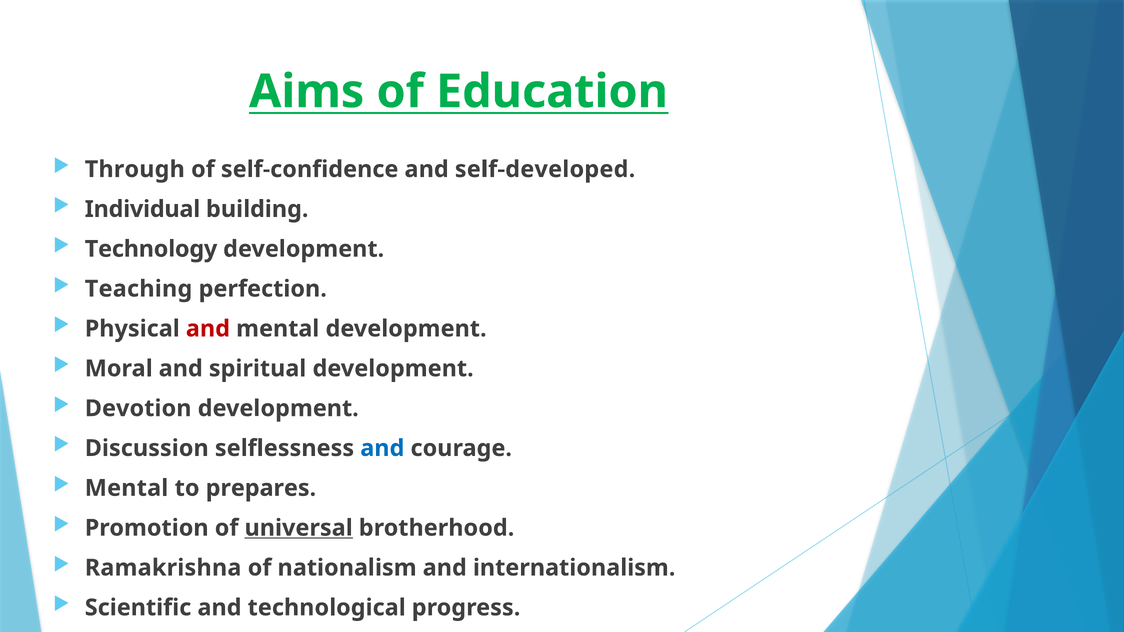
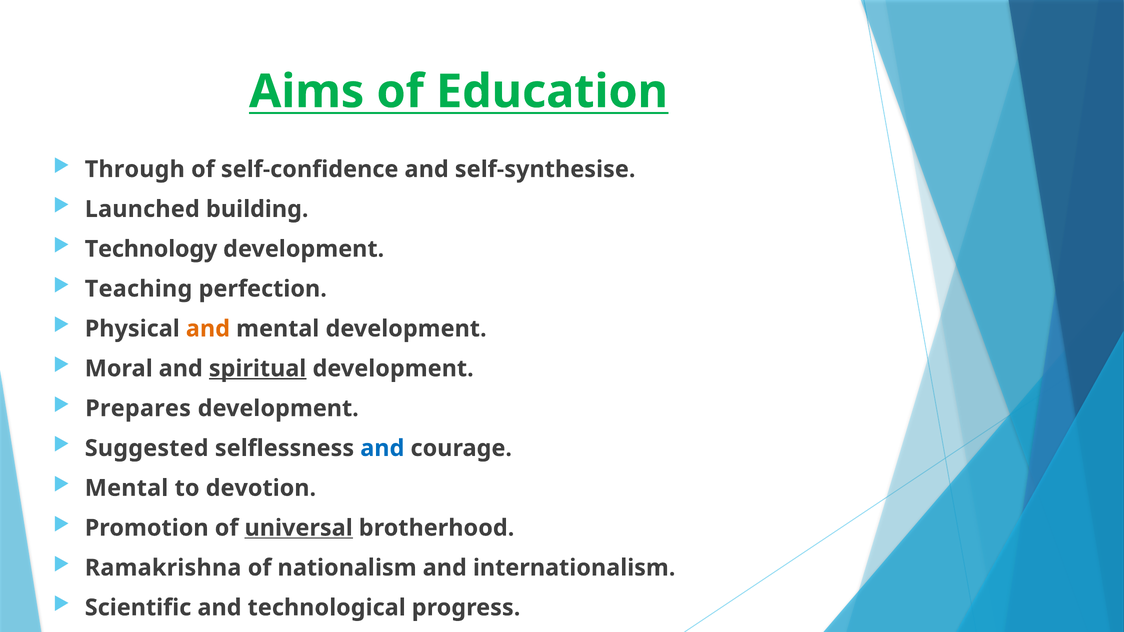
self-developed: self-developed -> self-synthesise
Individual: Individual -> Launched
and at (208, 329) colour: red -> orange
spiritual underline: none -> present
Devotion: Devotion -> Prepares
Discussion: Discussion -> Suggested
prepares: prepares -> devotion
